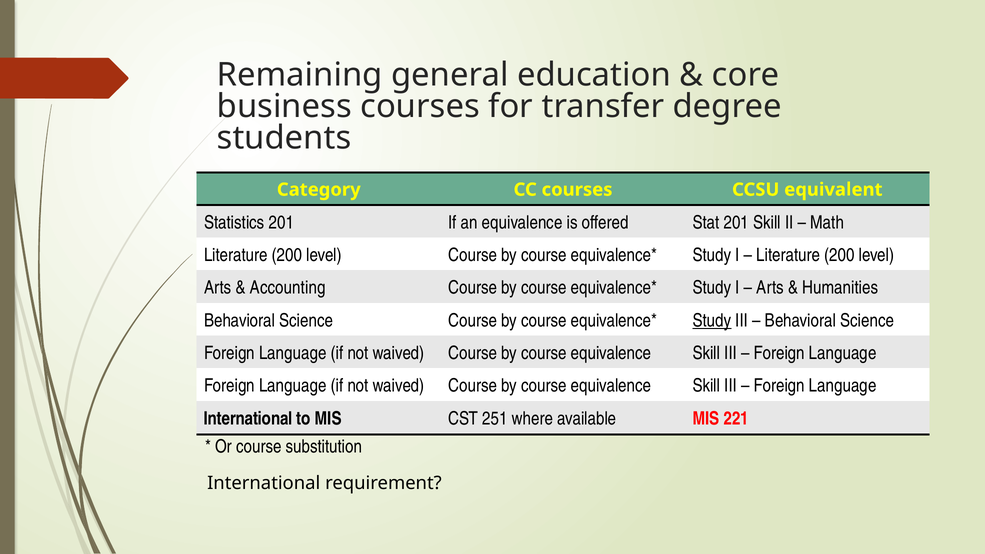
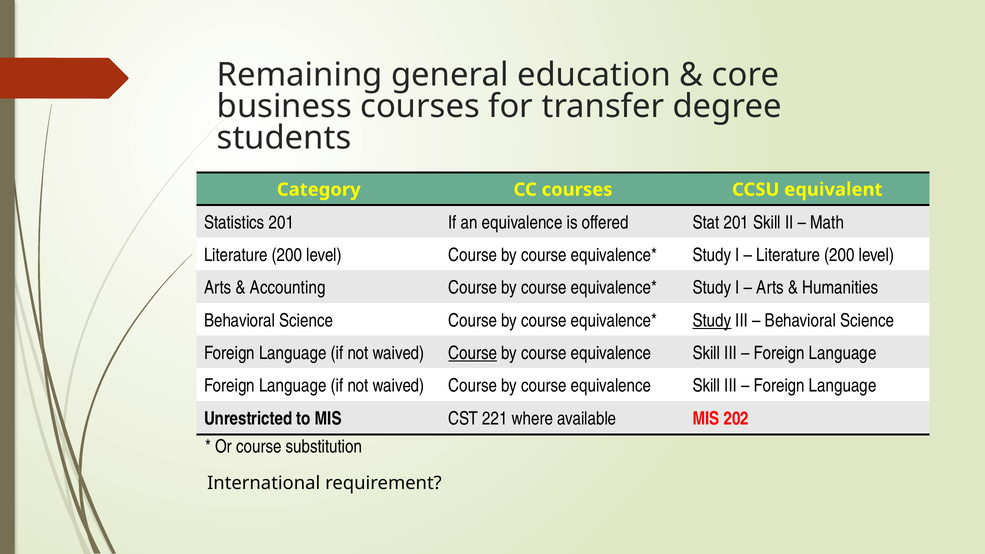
Course at (473, 353) underline: none -> present
International at (248, 419): International -> Unrestricted
251: 251 -> 221
221: 221 -> 202
